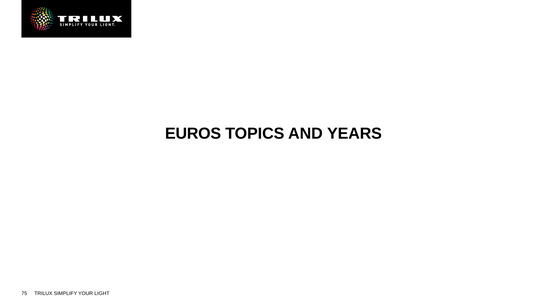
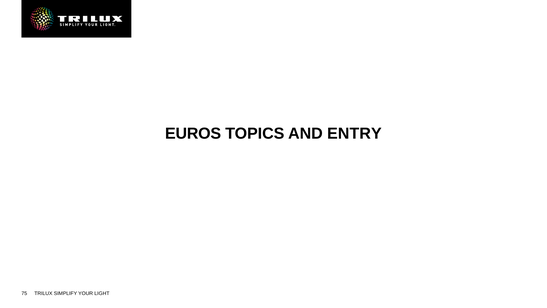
YEARS: YEARS -> ENTRY
